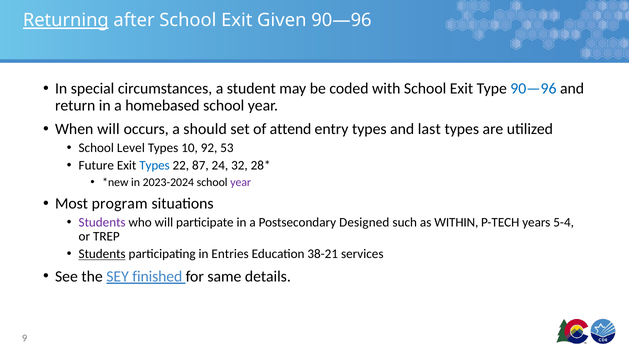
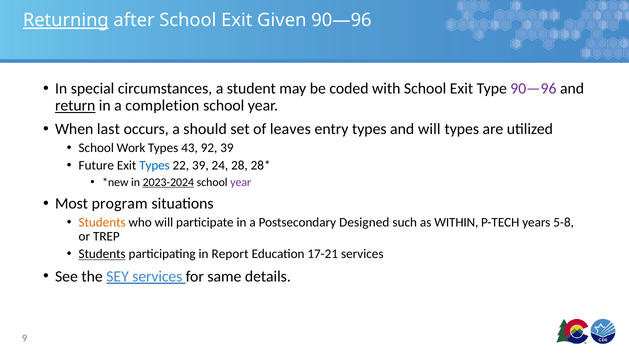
90—96 at (533, 89) colour: blue -> purple
return underline: none -> present
homebased: homebased -> completion
When will: will -> last
attend: attend -> leaves
and last: last -> will
Level: Level -> Work
10: 10 -> 43
92 53: 53 -> 39
22 87: 87 -> 39
32: 32 -> 28
2023-2024 underline: none -> present
Students at (102, 222) colour: purple -> orange
5-4: 5-4 -> 5-8
Entries: Entries -> Report
38-21: 38-21 -> 17-21
SEY finished: finished -> services
